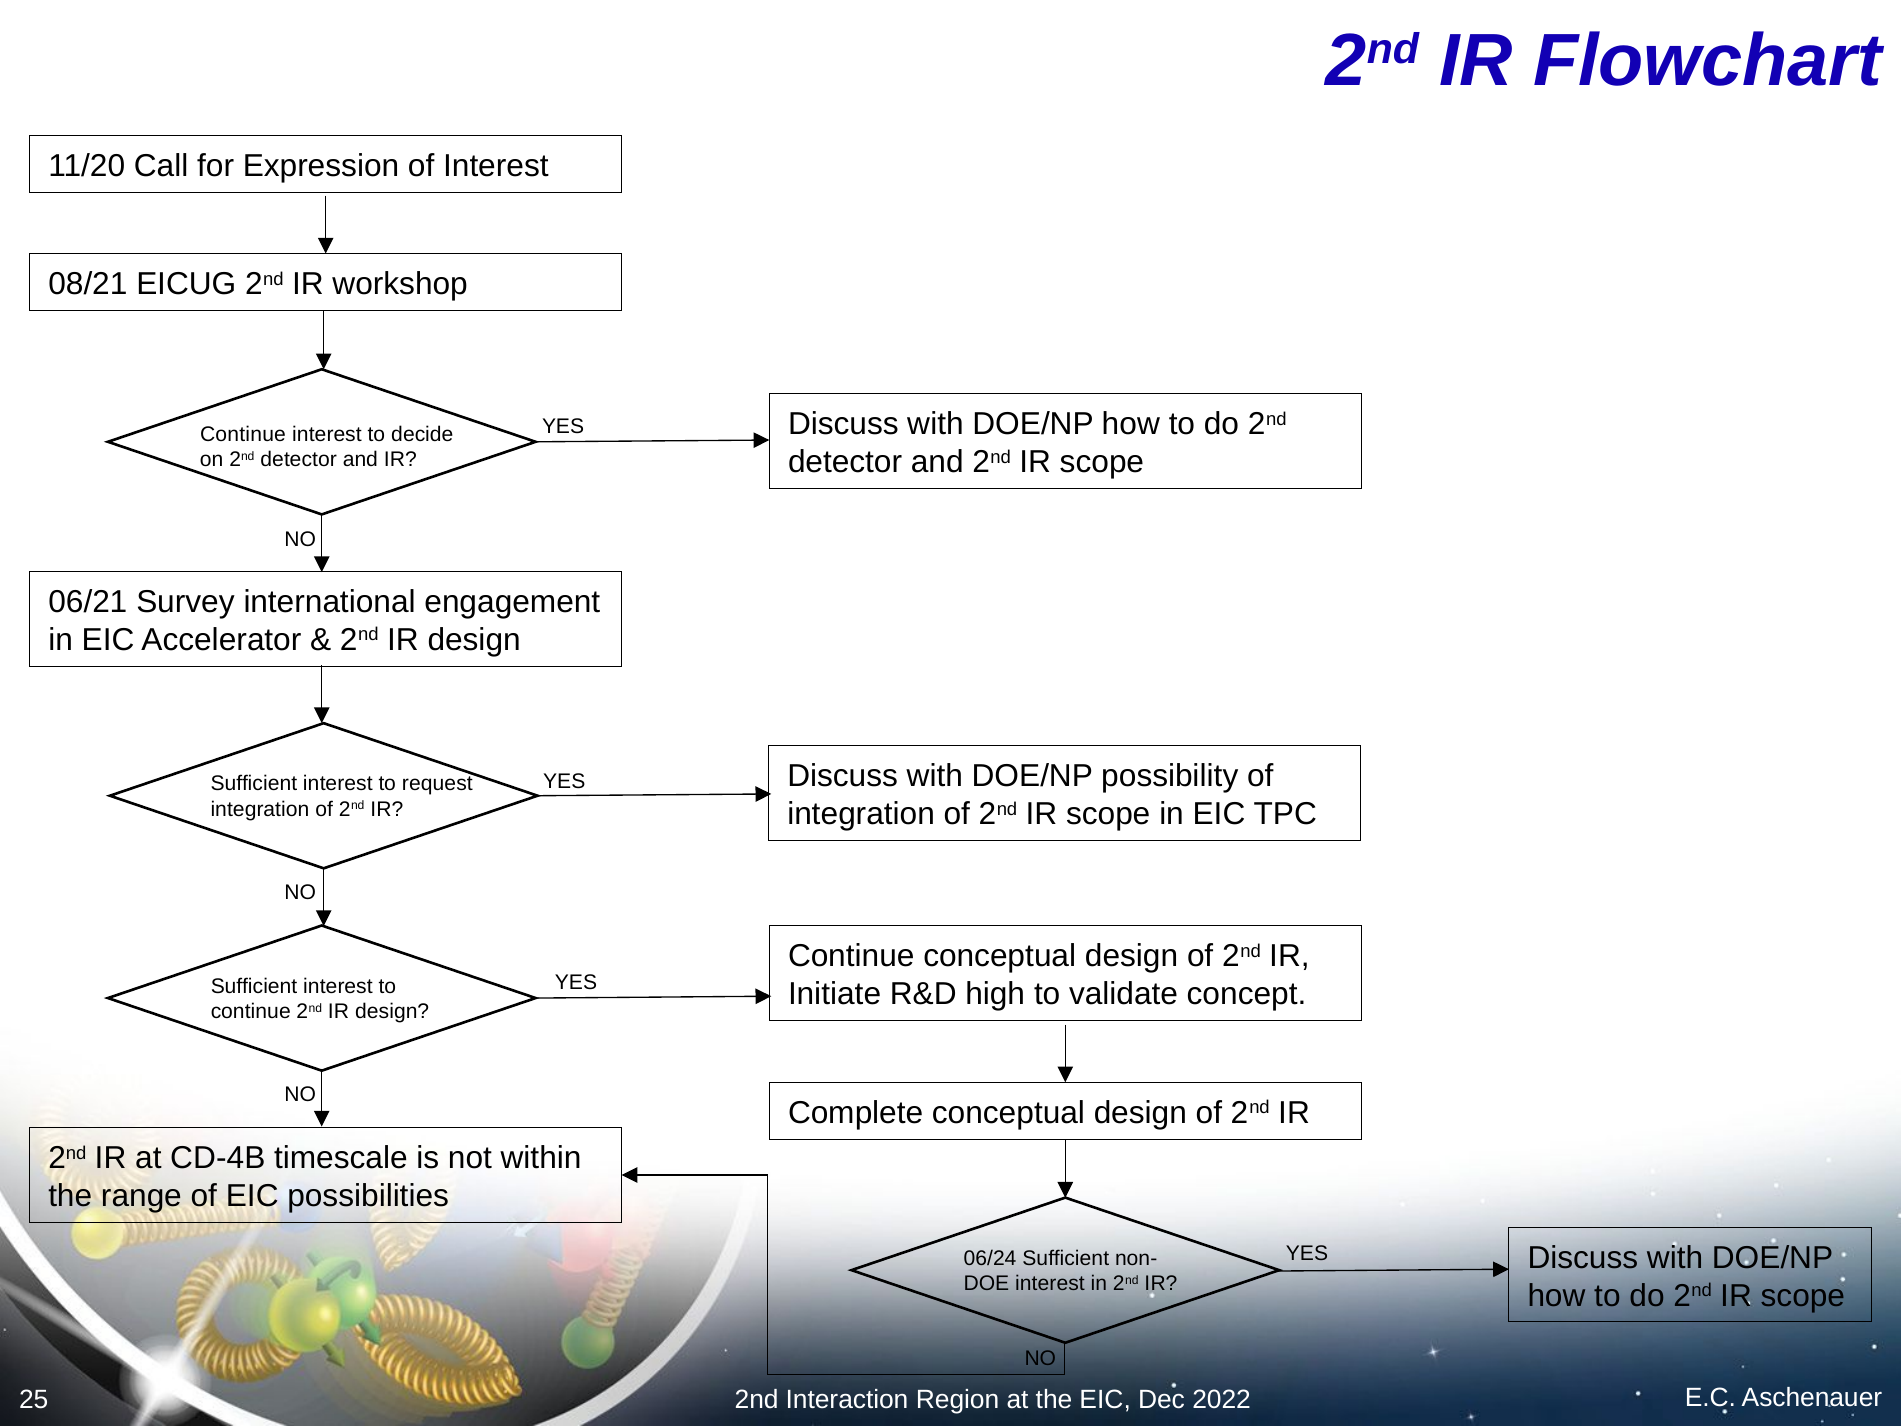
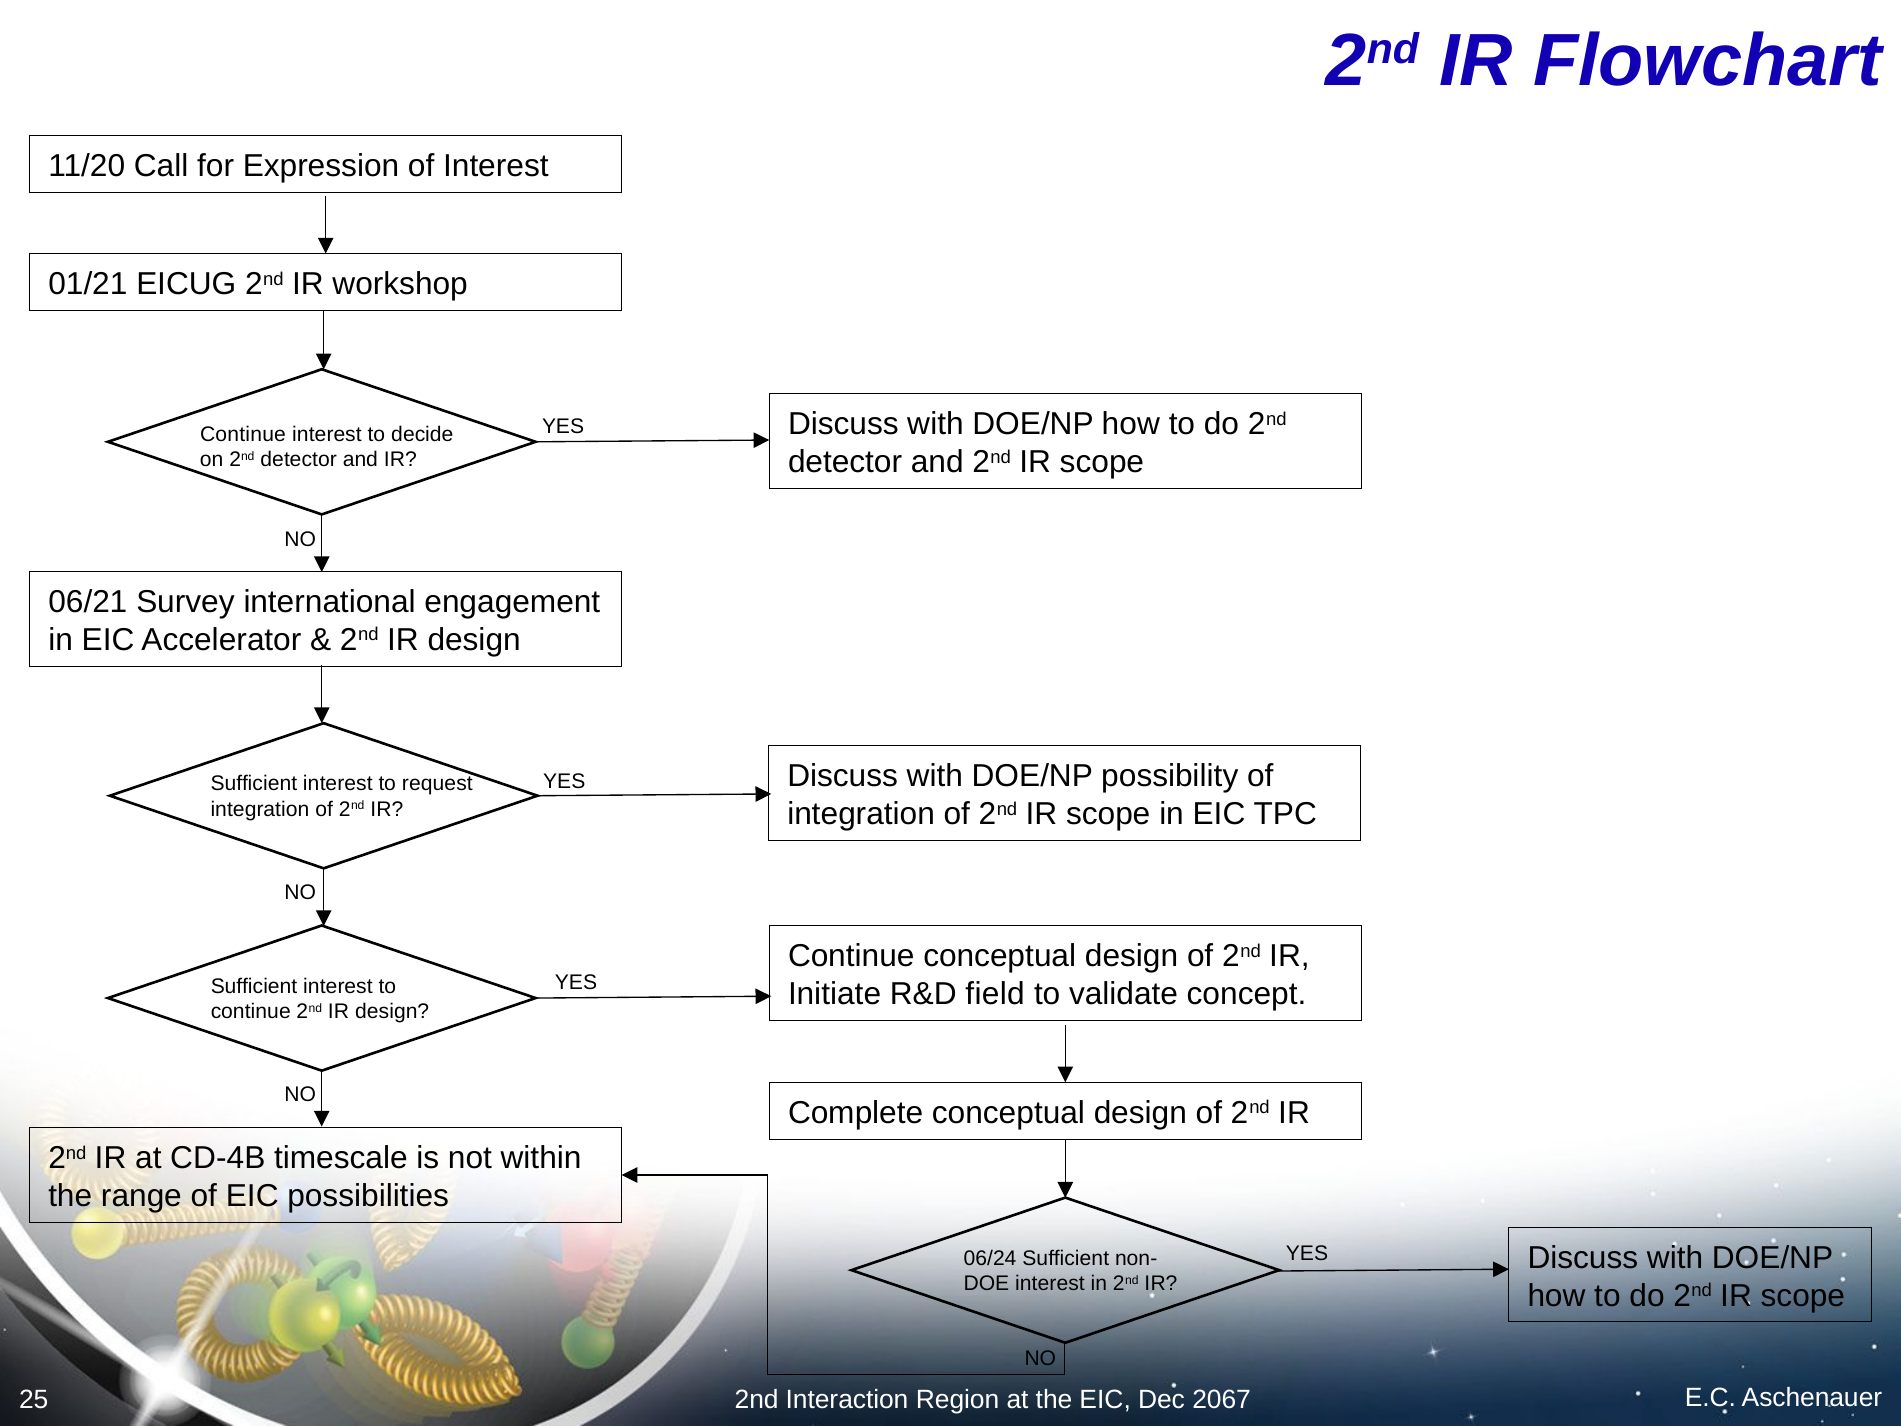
08/21: 08/21 -> 01/21
high: high -> field
2022: 2022 -> 2067
